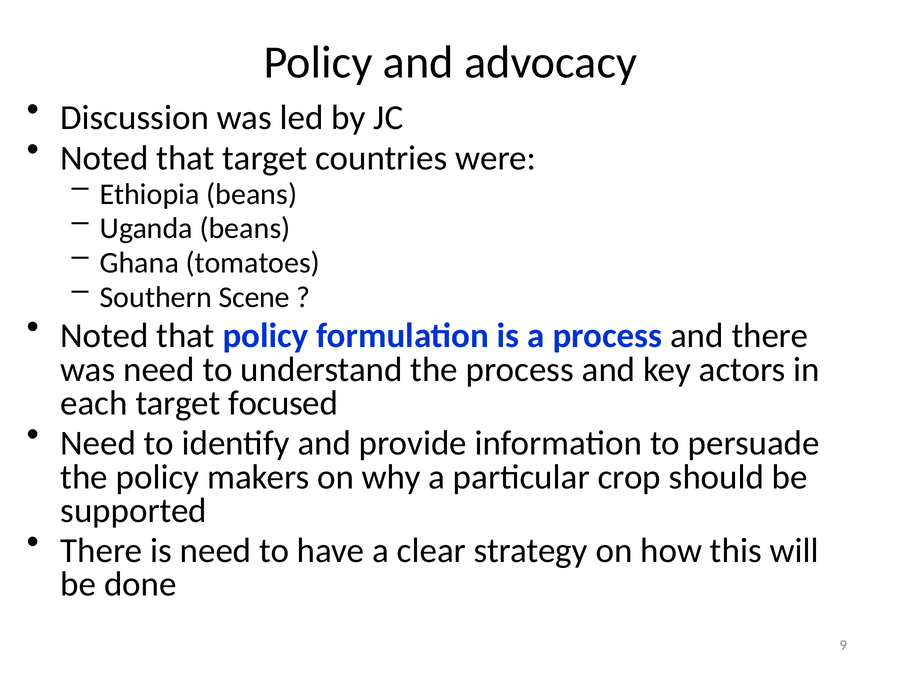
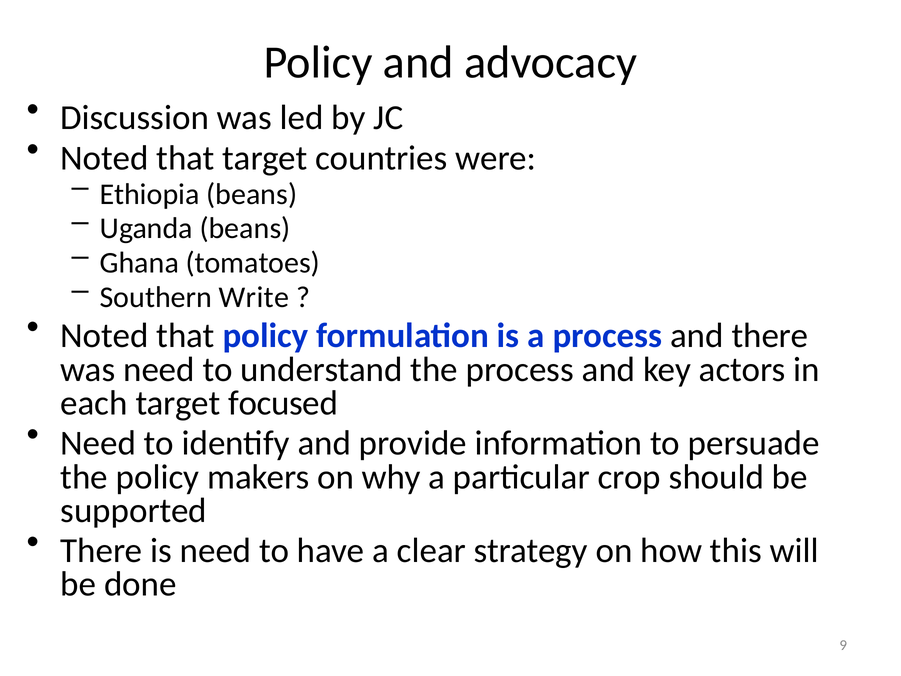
Scene: Scene -> Write
